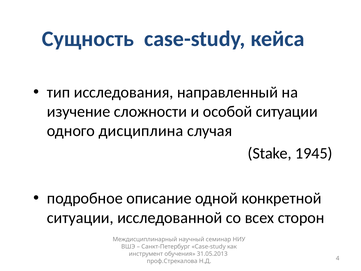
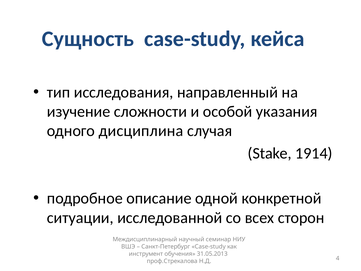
особой ситуации: ситуации -> указания
1945: 1945 -> 1914
